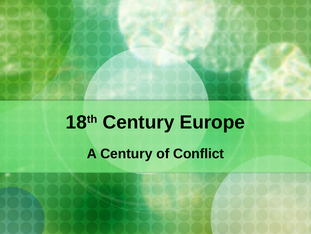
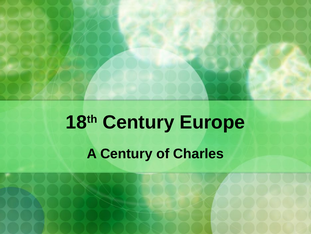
Conflict: Conflict -> Charles
